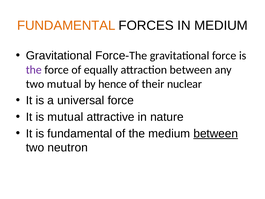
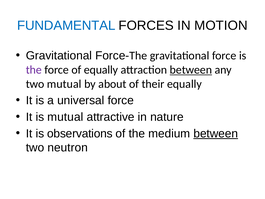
FUNDAMENTAL at (66, 25) colour: orange -> blue
IN MEDIUM: MEDIUM -> MOTION
between at (191, 70) underline: none -> present
hence: hence -> about
their nuclear: nuclear -> equally
is fundamental: fundamental -> observations
